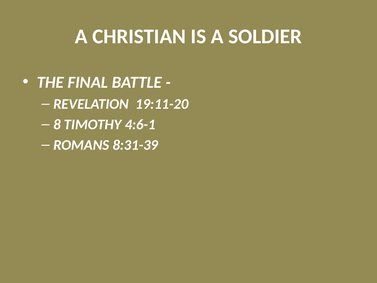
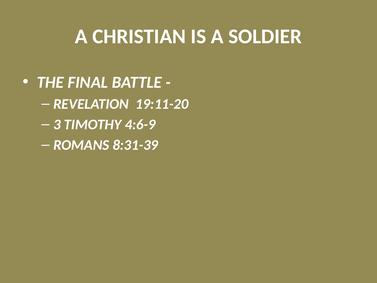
8: 8 -> 3
4:6-1: 4:6-1 -> 4:6-9
